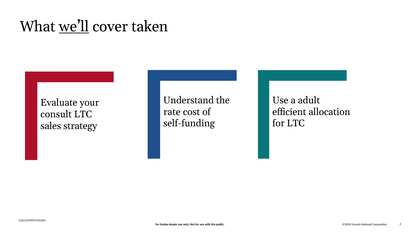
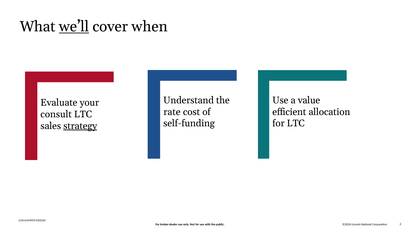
taken: taken -> when
adult: adult -> value
strategy underline: none -> present
